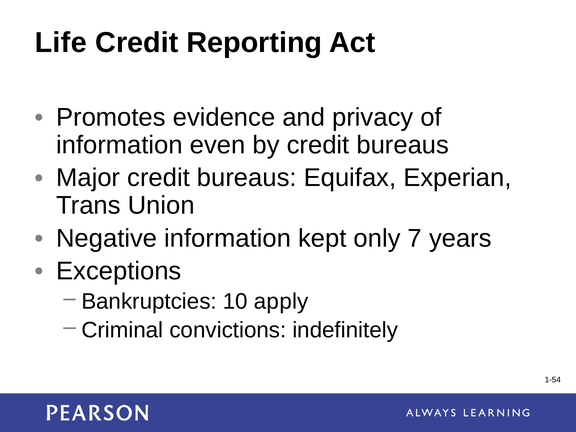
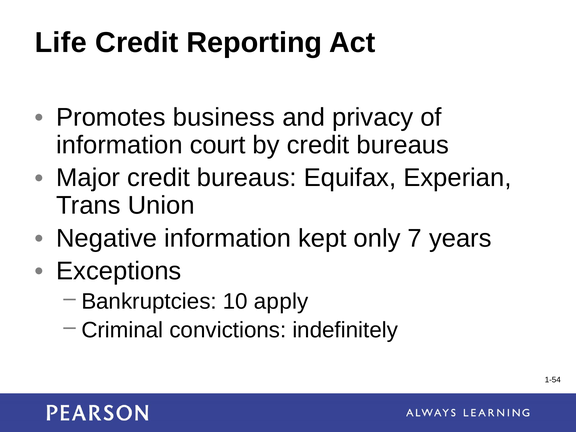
evidence: evidence -> business
even: even -> court
